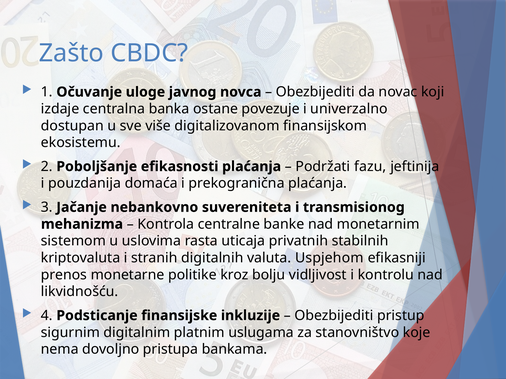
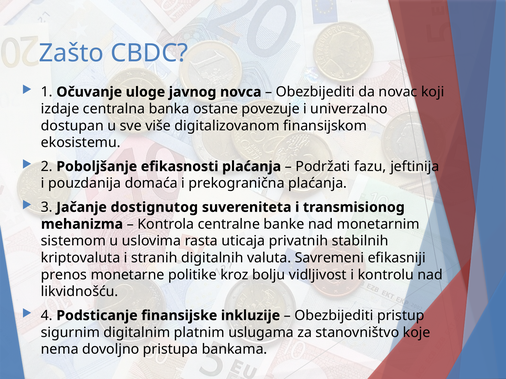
nebankovno: nebankovno -> dostignutog
Uspjehom: Uspjehom -> Savremeni
